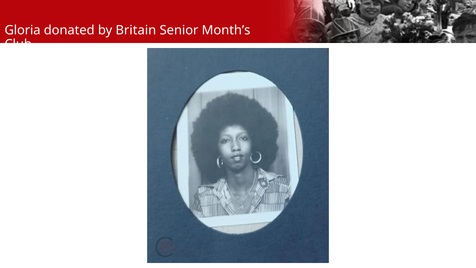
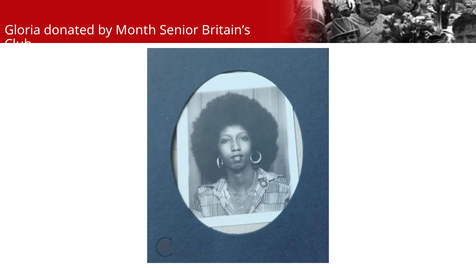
Britain: Britain -> Month
Month’s: Month’s -> Britain’s
